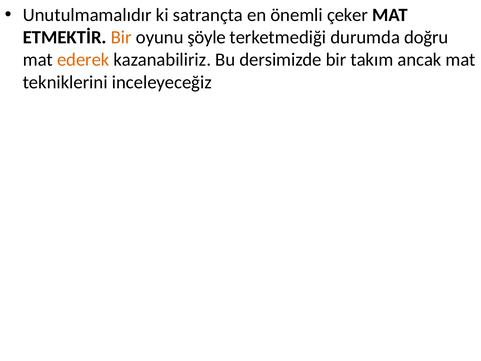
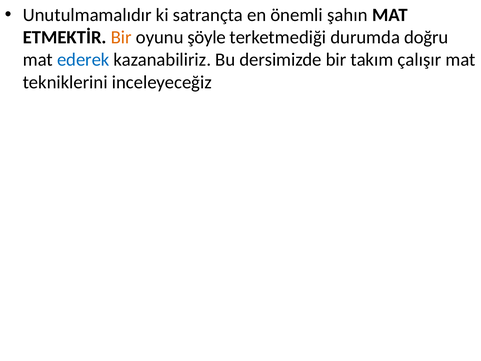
çeker: çeker -> şahın
ederek colour: orange -> blue
ancak: ancak -> çalışır
